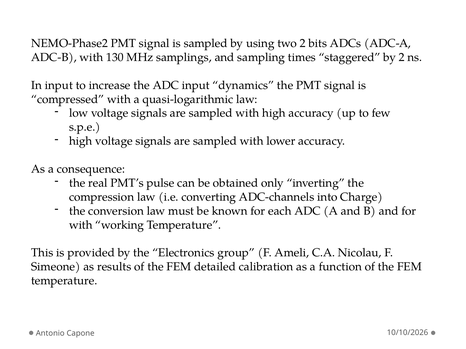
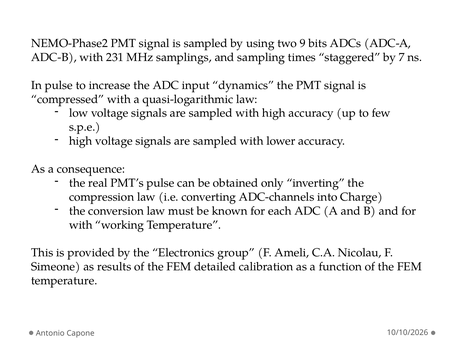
two 2: 2 -> 9
130: 130 -> 231
by 2: 2 -> 7
In input: input -> pulse
